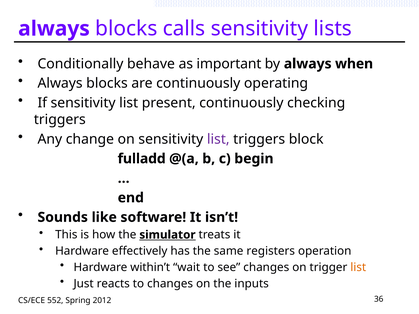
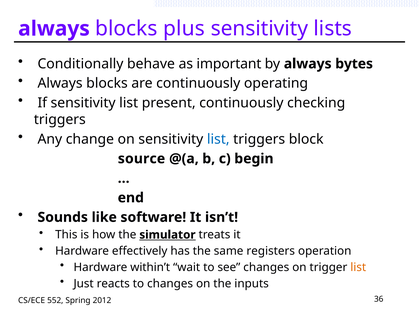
calls: calls -> plus
when: when -> bytes
list at (218, 139) colour: purple -> blue
fulladd: fulladd -> source
